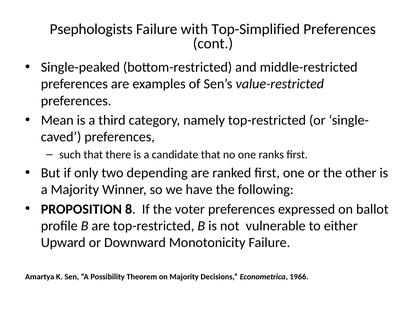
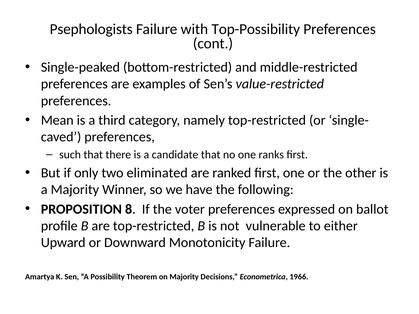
Top-Simplified: Top-Simplified -> Top-Possibility
depending: depending -> eliminated
